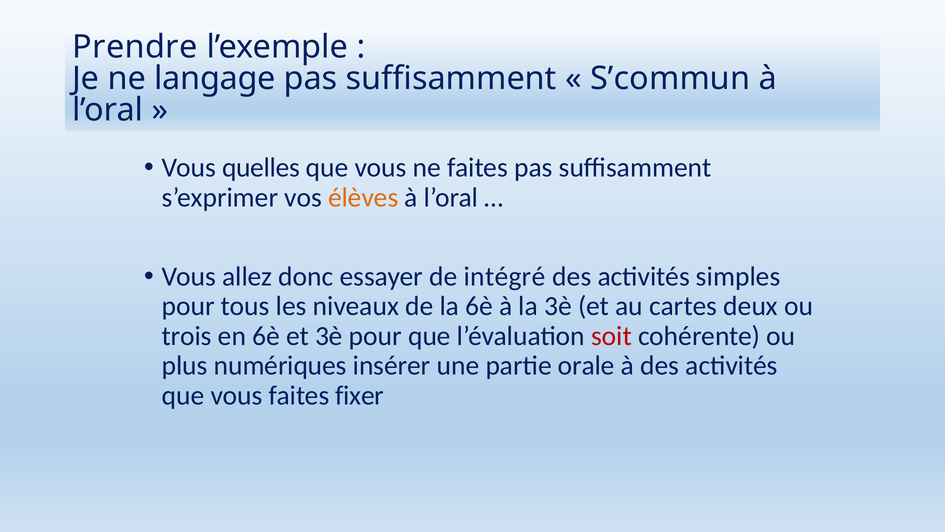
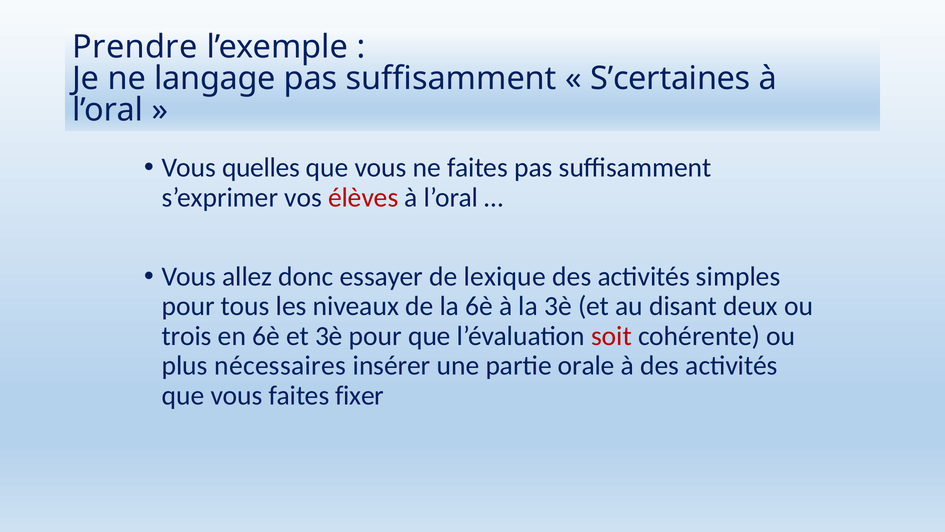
S’commun: S’commun -> S’certaines
élèves colour: orange -> red
intégré: intégré -> lexique
cartes: cartes -> disant
numériques: numériques -> nécessaires
